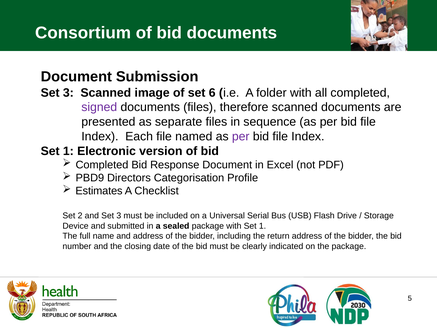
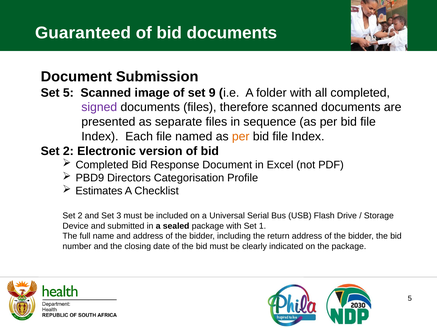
Consortium: Consortium -> Guaranteed
3 at (68, 93): 3 -> 5
6: 6 -> 9
per at (241, 136) colour: purple -> orange
1 at (68, 151): 1 -> 2
